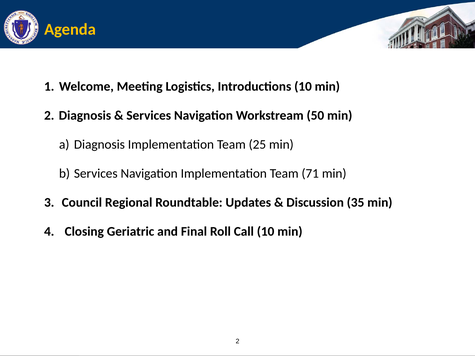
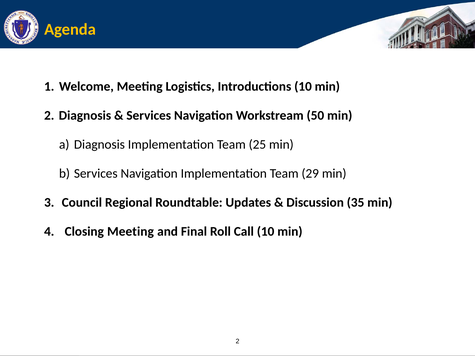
71: 71 -> 29
Closing Geriatric: Geriatric -> Meeting
